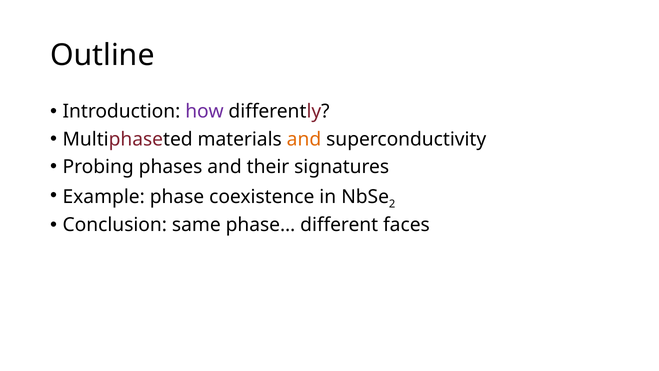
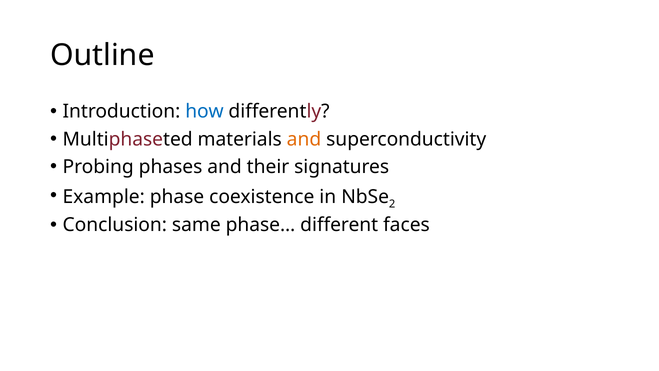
how colour: purple -> blue
